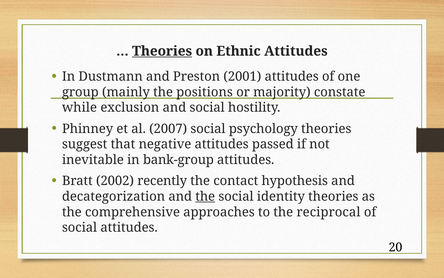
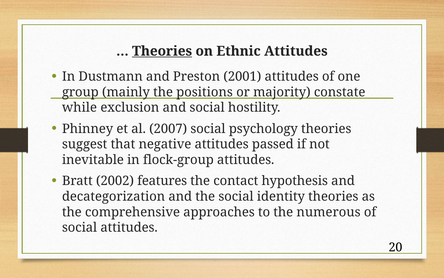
bank-group: bank-group -> flock-group
recently: recently -> features
the at (205, 196) underline: present -> none
reciprocal: reciprocal -> numerous
